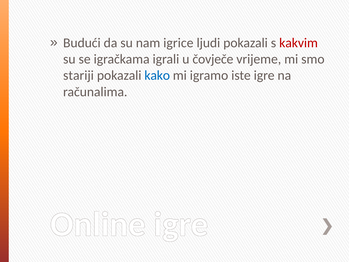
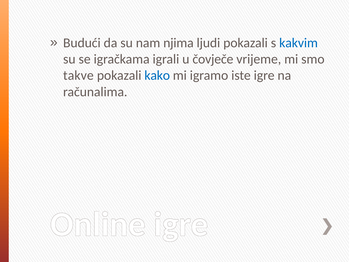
igrice: igrice -> njima
kakvim colour: red -> blue
stariji: stariji -> takve
